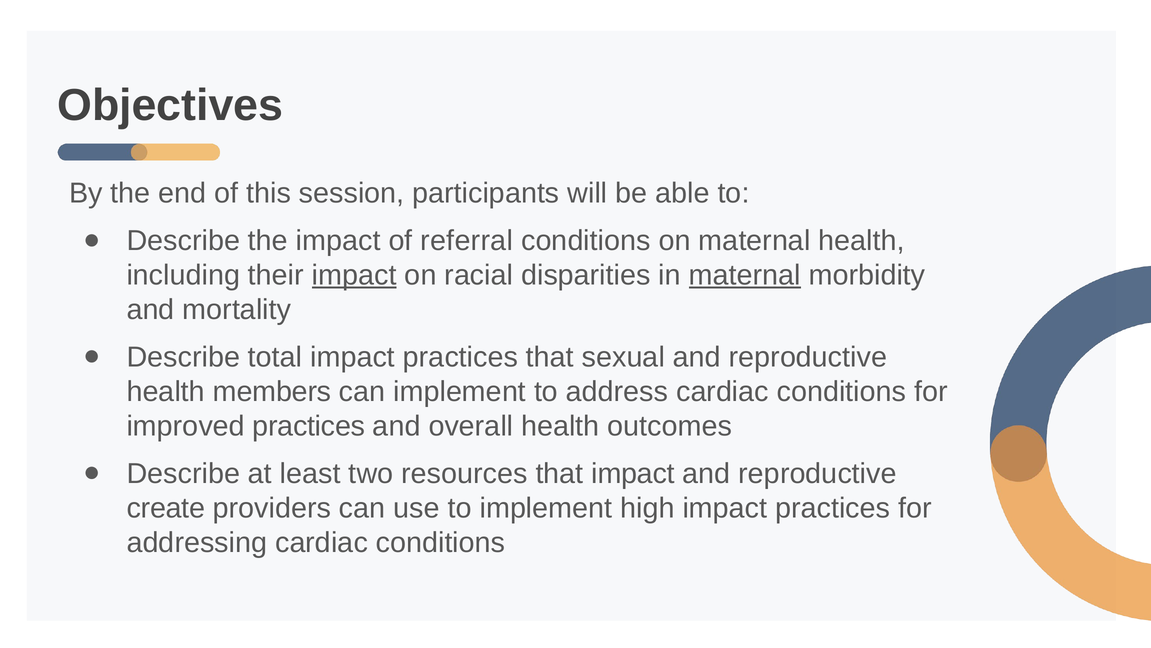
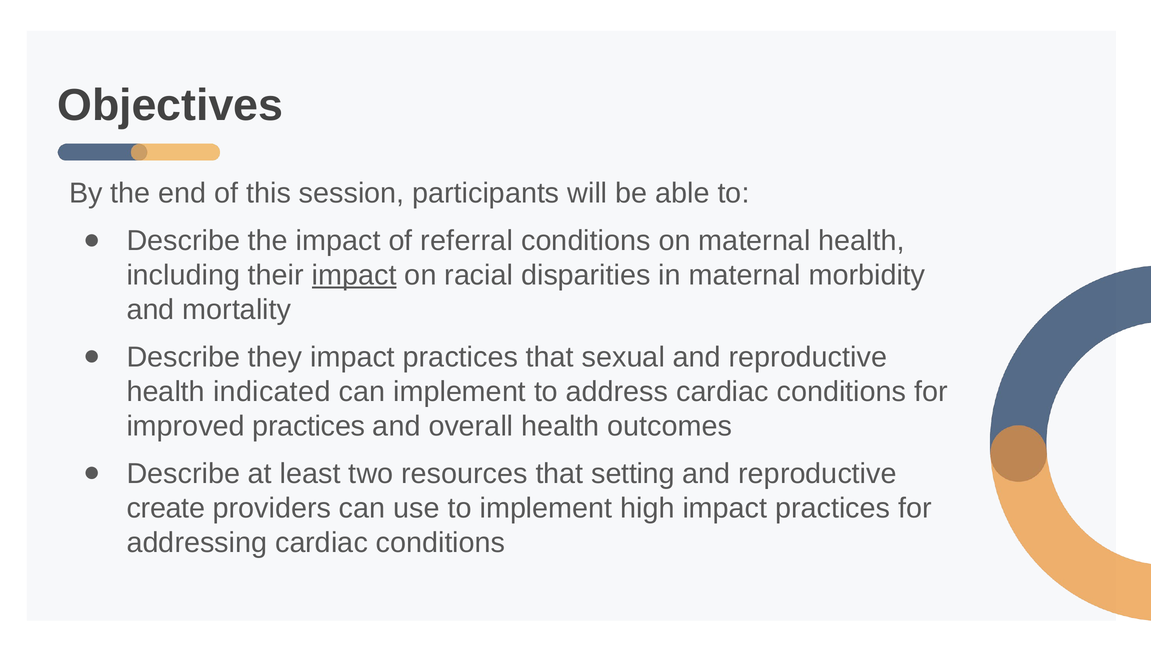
maternal at (745, 275) underline: present -> none
total: total -> they
members: members -> indicated
that impact: impact -> setting
